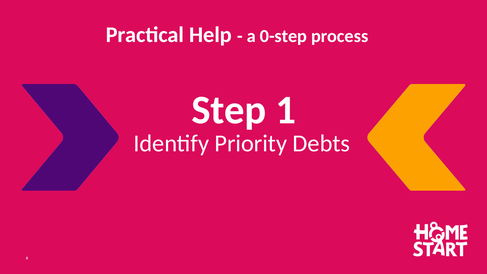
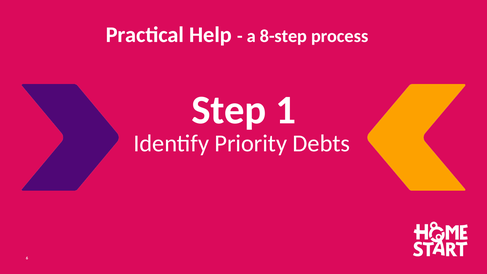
0-step: 0-step -> 8-step
